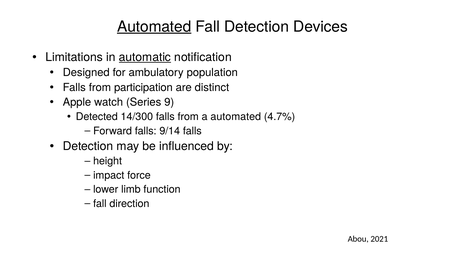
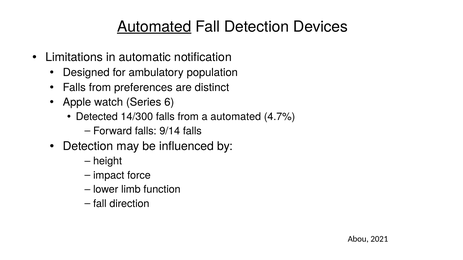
automatic underline: present -> none
participation: participation -> preferences
9: 9 -> 6
